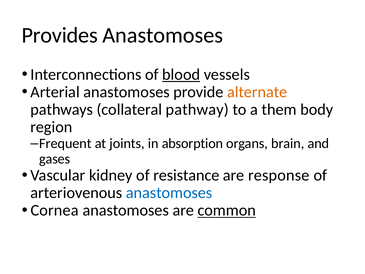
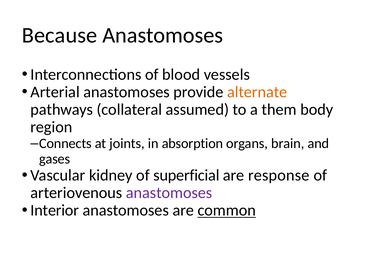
Provides: Provides -> Because
blood underline: present -> none
pathway: pathway -> assumed
Frequent: Frequent -> Connects
resistance: resistance -> superficial
anastomoses at (169, 193) colour: blue -> purple
Cornea: Cornea -> Interior
